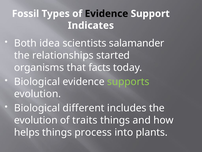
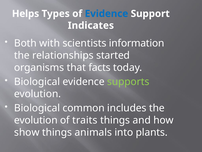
Fossil: Fossil -> Helps
Evidence at (106, 14) colour: black -> blue
idea: idea -> with
salamander: salamander -> information
different: different -> common
helps: helps -> show
process: process -> animals
